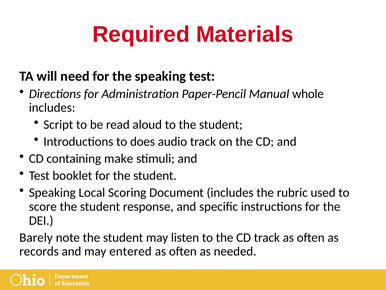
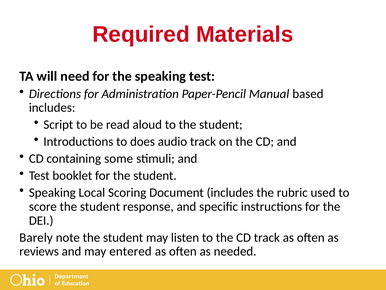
whole: whole -> based
make: make -> some
records: records -> reviews
